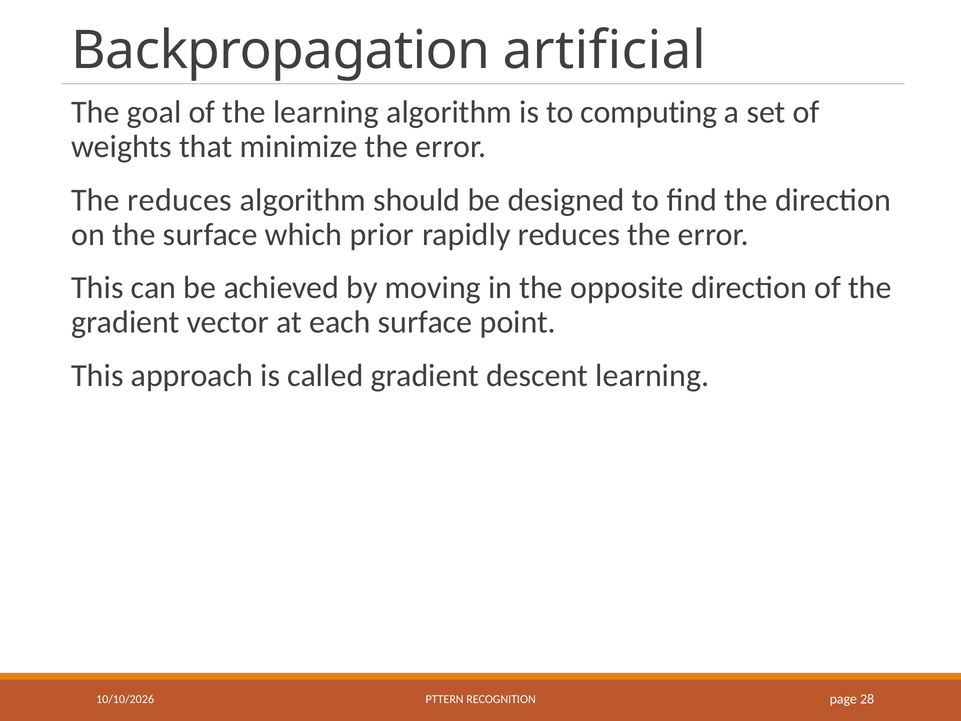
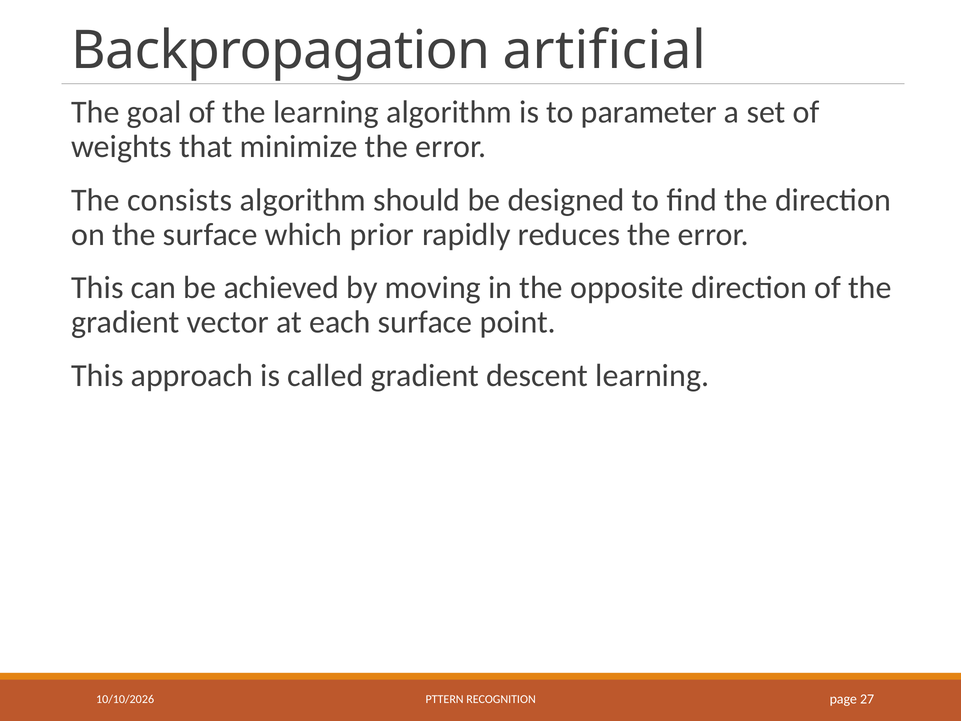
computing: computing -> parameter
The reduces: reduces -> consists
28: 28 -> 27
